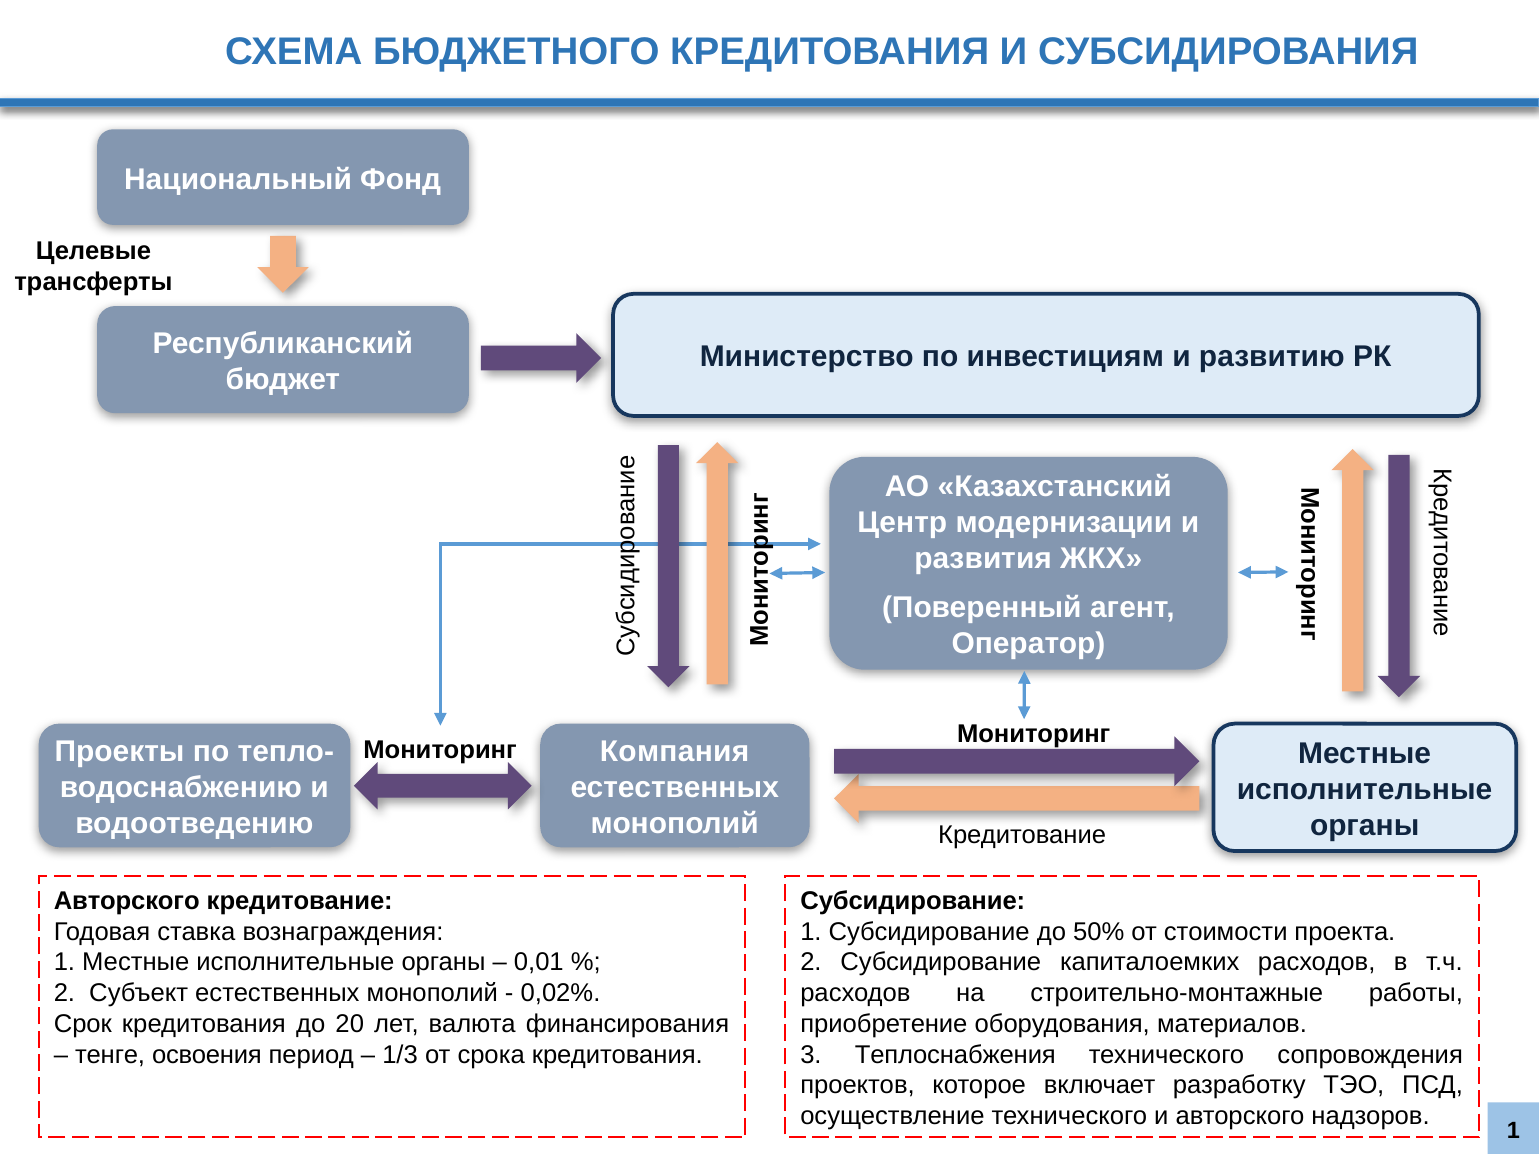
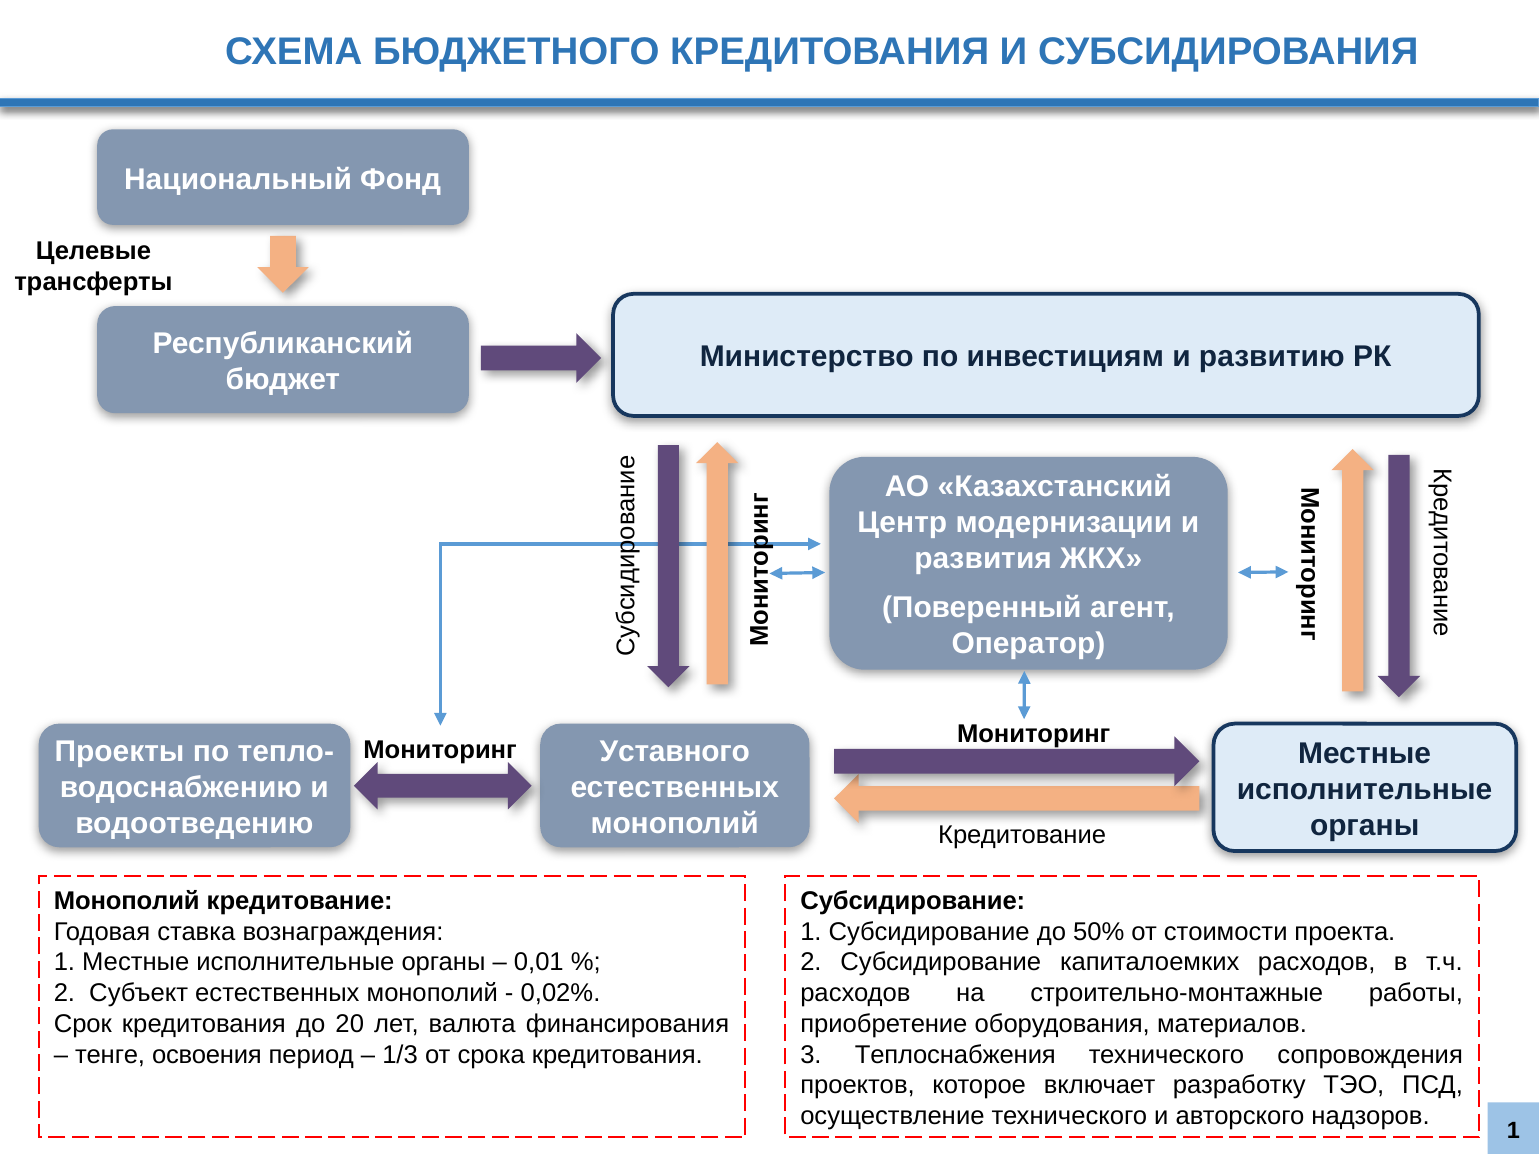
Компания: Компания -> Уставного
Авторского at (127, 901): Авторского -> Монополий
